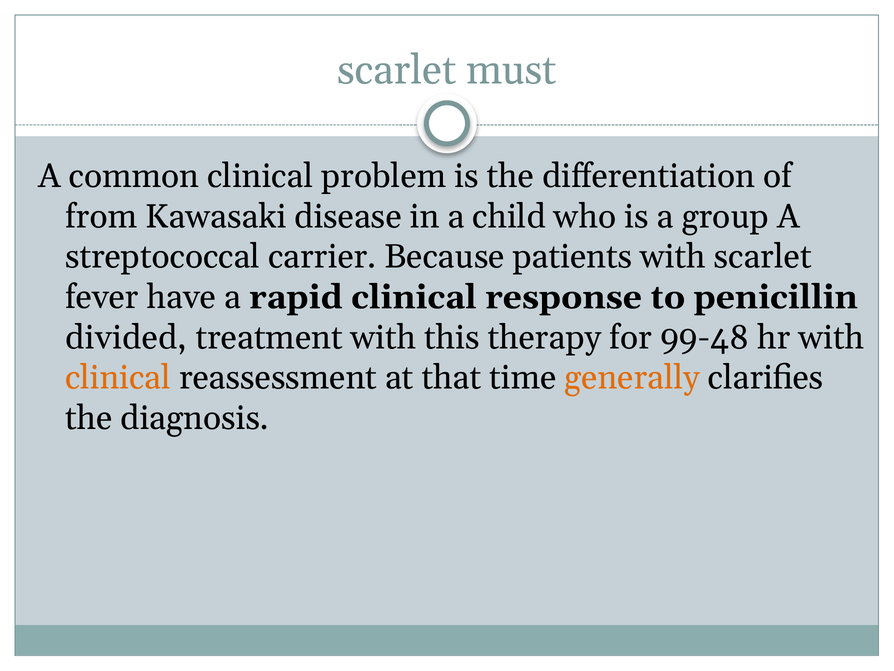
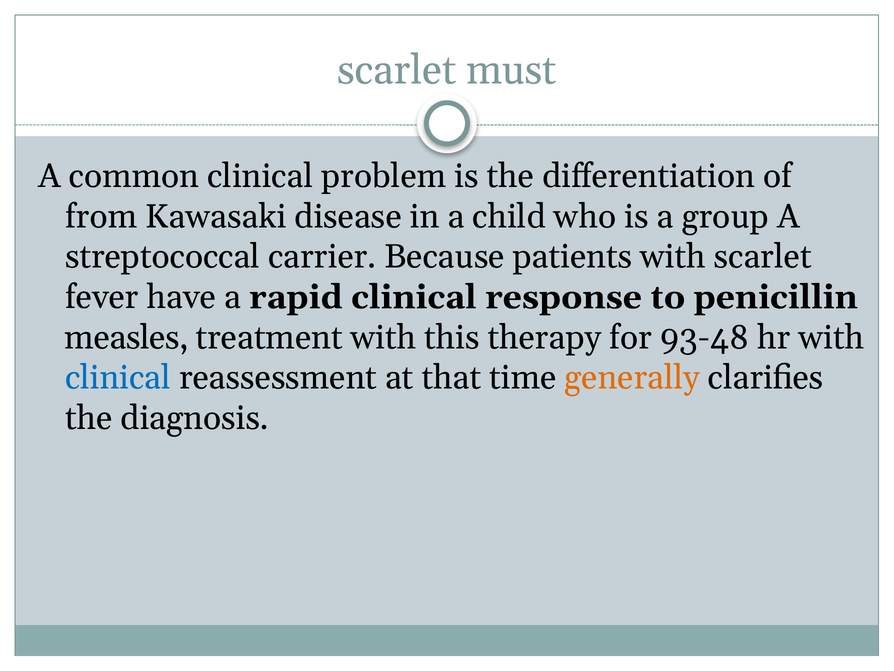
divided: divided -> measles
99-48: 99-48 -> 93-48
clinical at (118, 378) colour: orange -> blue
